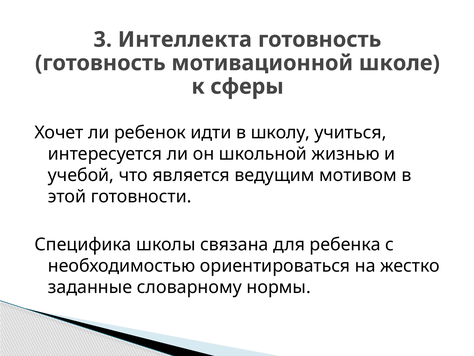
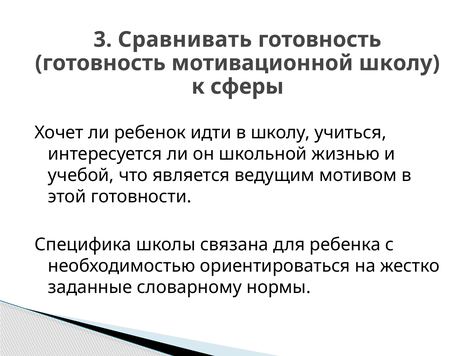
Интеллекта: Интеллекта -> Сравнивать
мотивационной школе: школе -> школу
